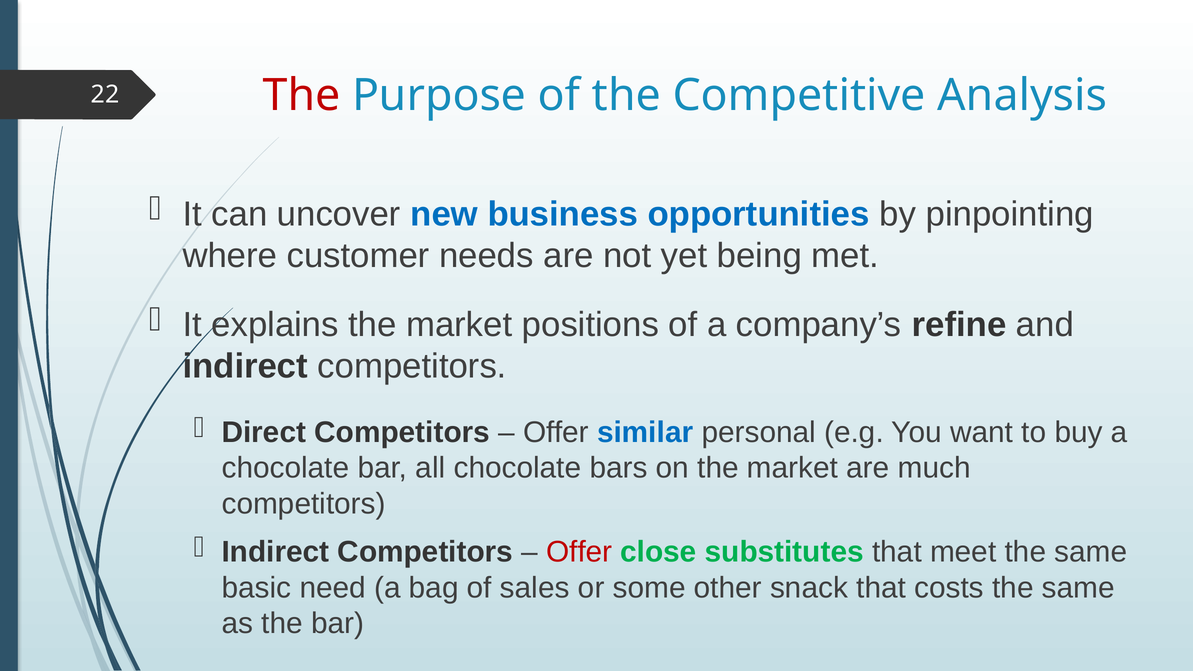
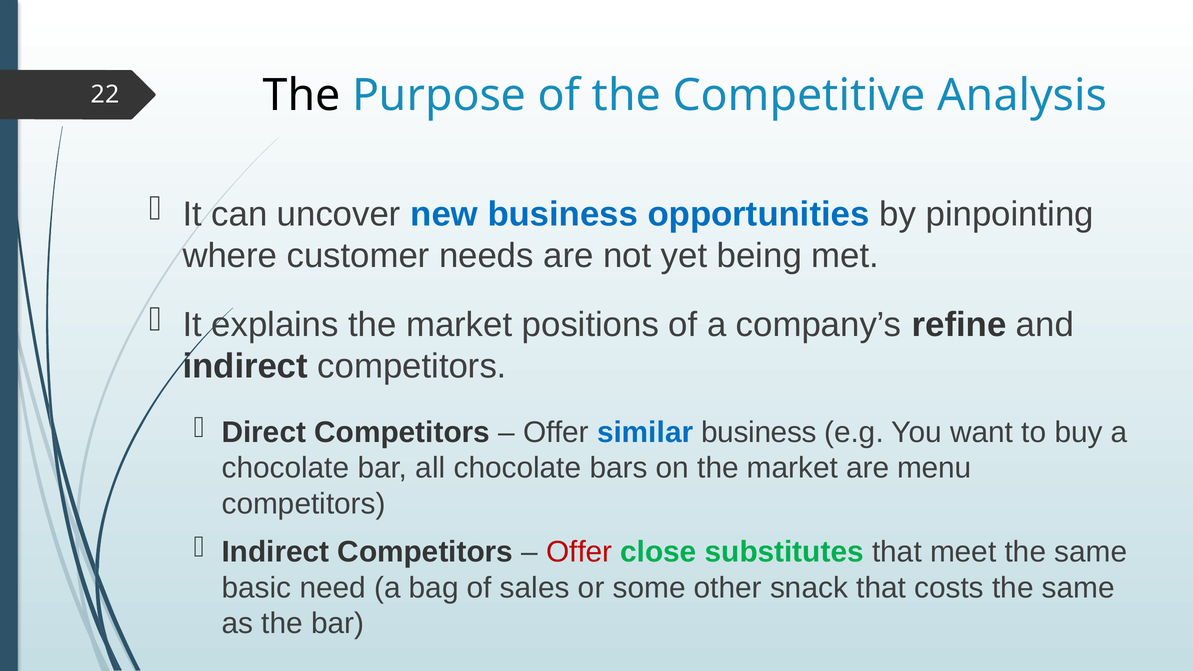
The at (302, 96) colour: red -> black
similar personal: personal -> business
much: much -> menu
